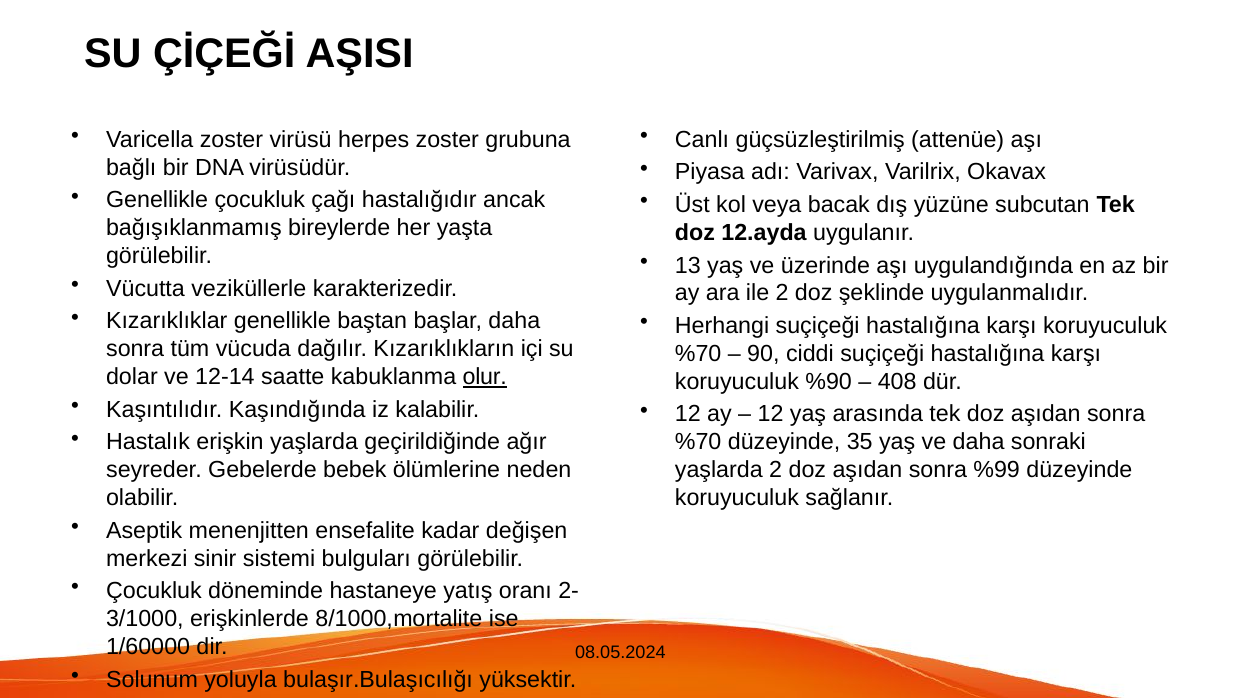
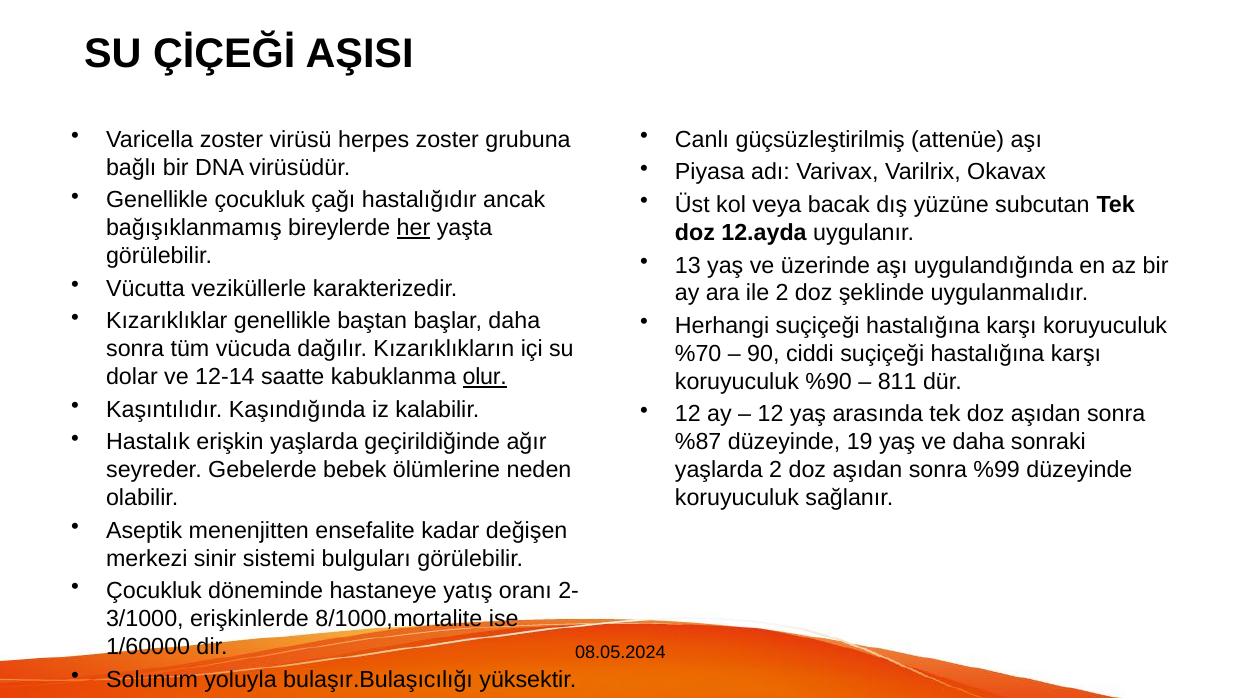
her underline: none -> present
408: 408 -> 811
%70 at (698, 442): %70 -> %87
35: 35 -> 19
